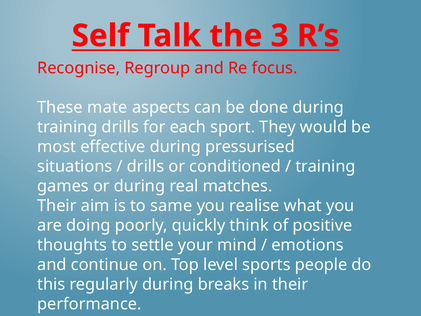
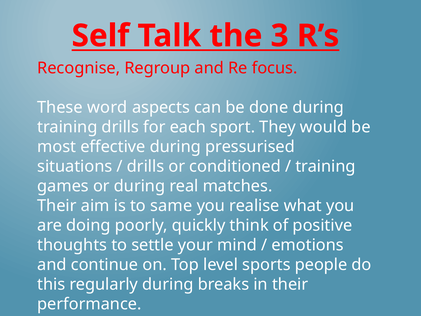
mate: mate -> word
